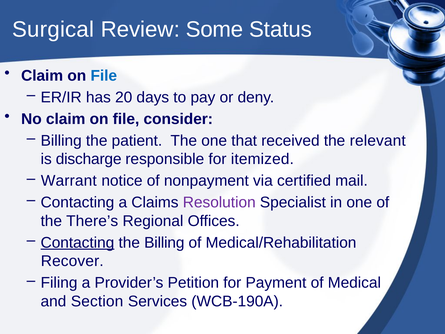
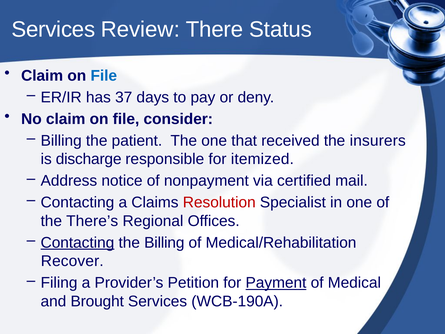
Surgical at (53, 29): Surgical -> Services
Some: Some -> There
20: 20 -> 37
relevant: relevant -> insurers
Warrant: Warrant -> Address
Resolution colour: purple -> red
Payment underline: none -> present
Section: Section -> Brought
